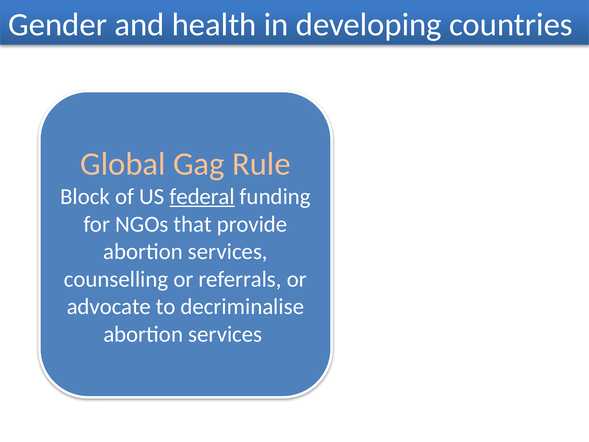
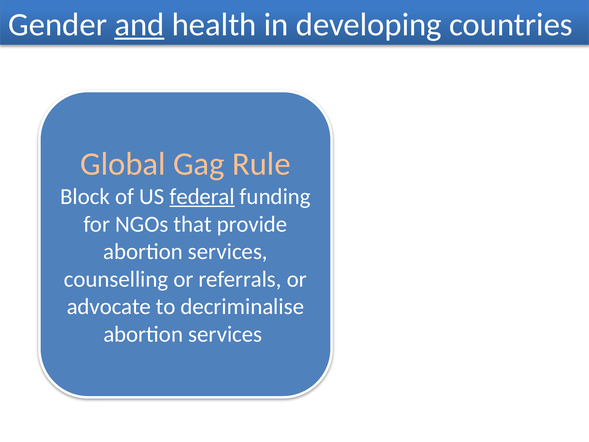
and underline: none -> present
